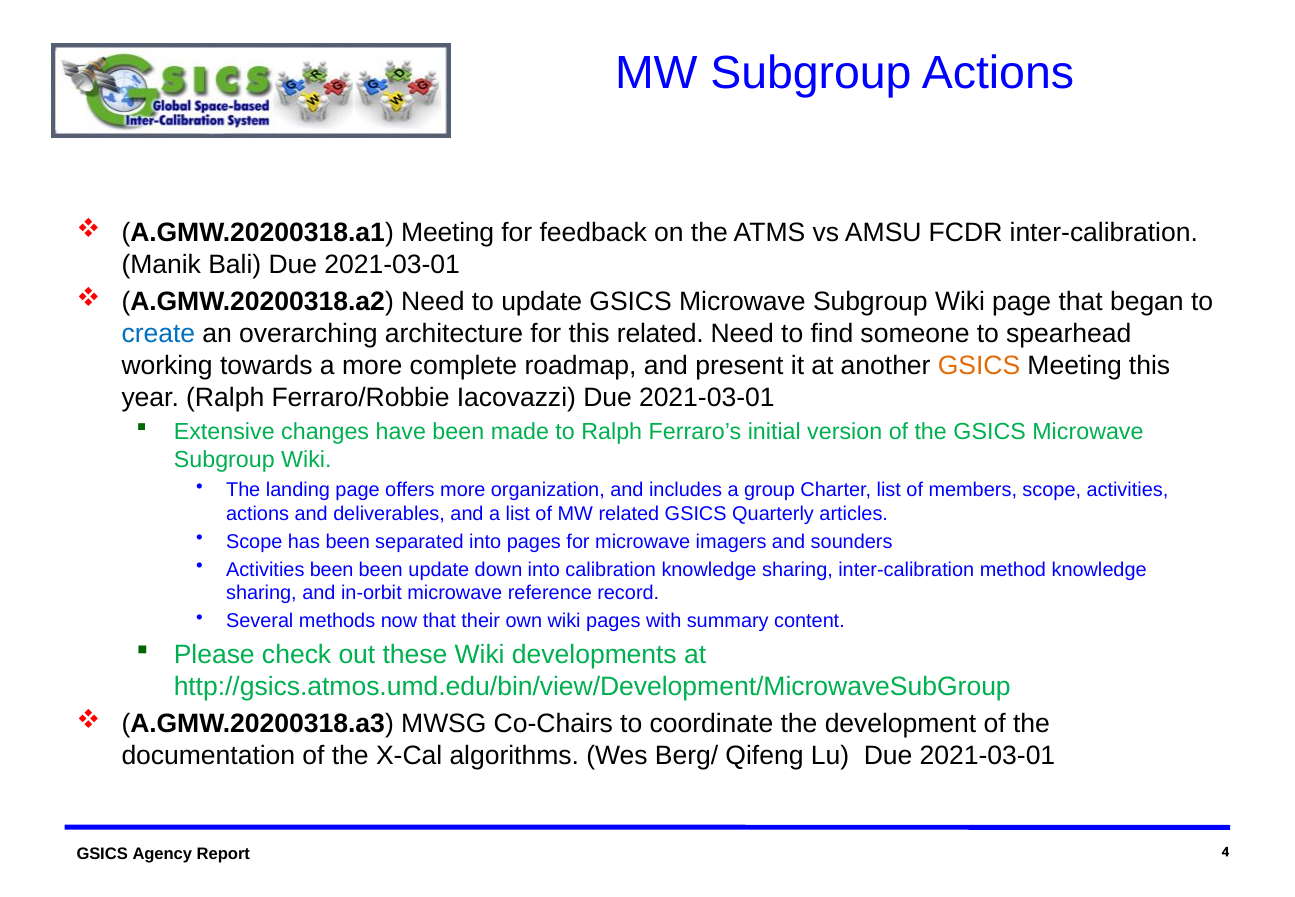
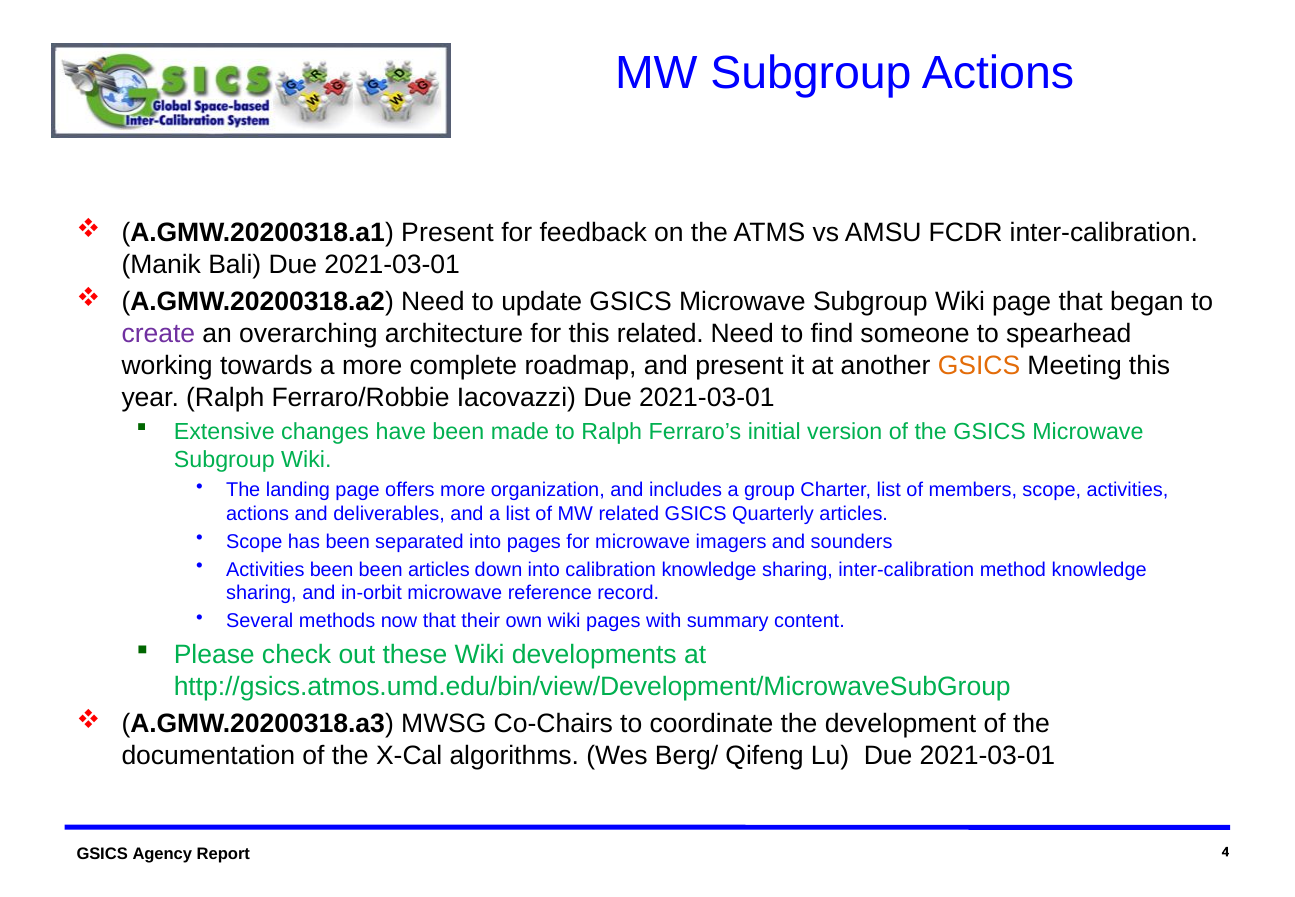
A.GMW.20200318.a1 Meeting: Meeting -> Present
create colour: blue -> purple
been update: update -> articles
